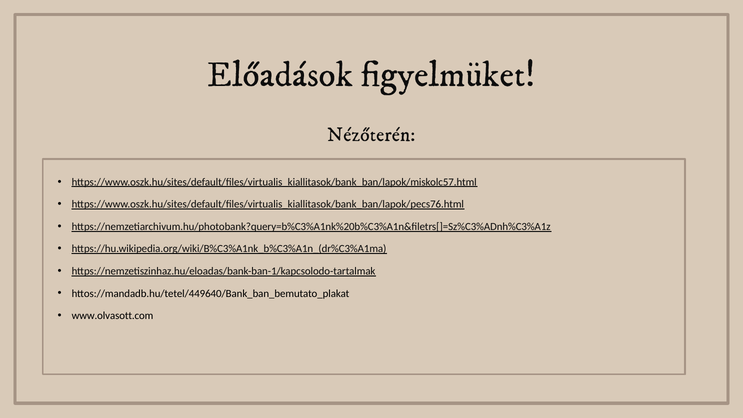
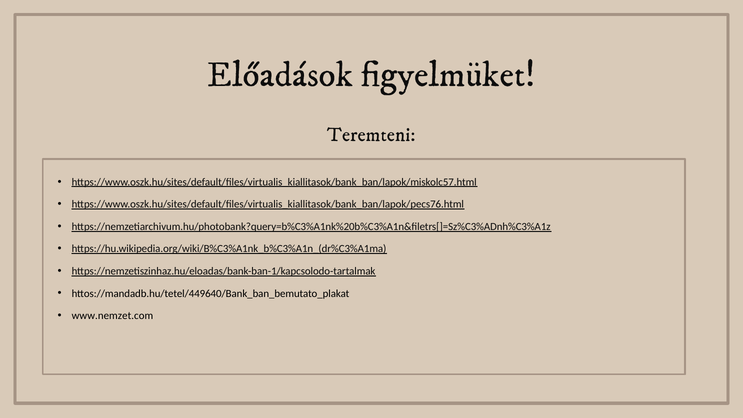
Nézőterén: Nézőterén -> Teremteni
www.olvasott.com: www.olvasott.com -> www.nemzet.com
